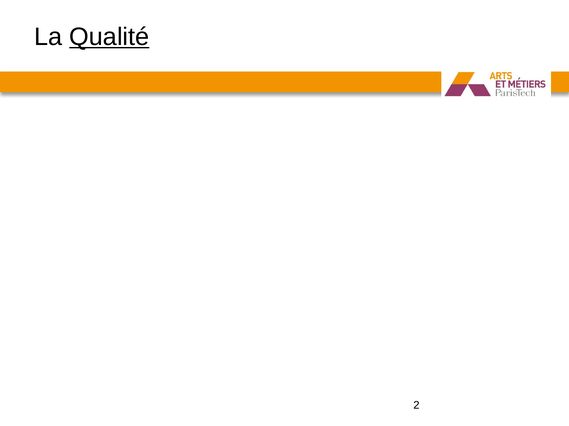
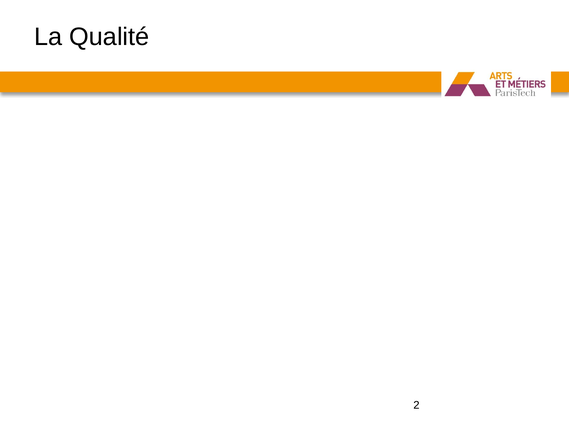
Qualité at (109, 37) underline: present -> none
